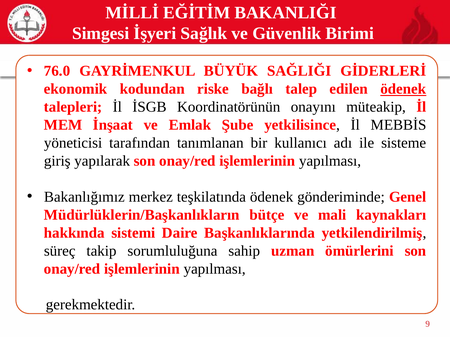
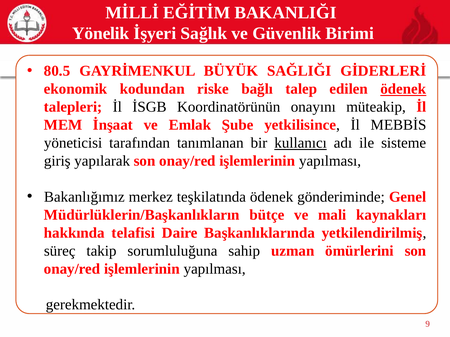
Simgesi: Simgesi -> Yönelik
76.0: 76.0 -> 80.5
kullanıcı underline: none -> present
sistemi: sistemi -> telafisi
